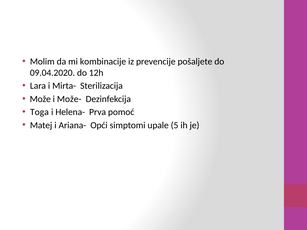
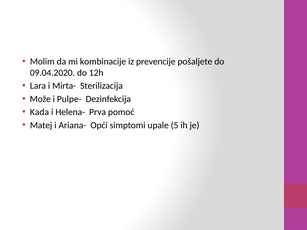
Može-: Može- -> Pulpe-
Toga: Toga -> Kada
